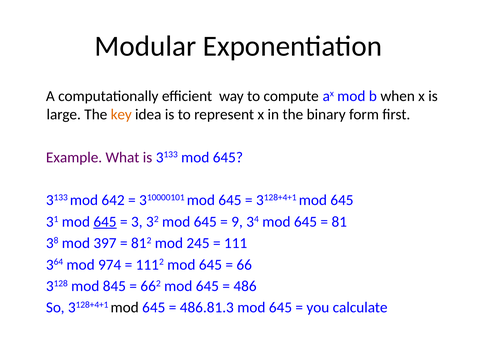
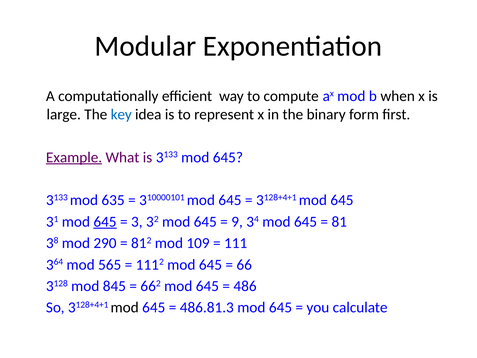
key colour: orange -> blue
Example underline: none -> present
642: 642 -> 635
397: 397 -> 290
245: 245 -> 109
974: 974 -> 565
